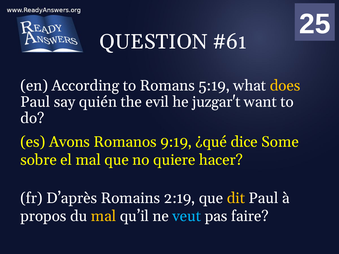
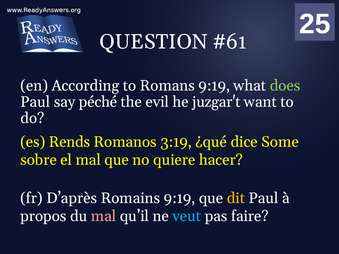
Romans 5:19: 5:19 -> 9:19
does colour: yellow -> light green
quién: quién -> péché
Avons: Avons -> Rends
9:19: 9:19 -> 3:19
Romains 2:19: 2:19 -> 9:19
mal at (104, 216) colour: yellow -> pink
